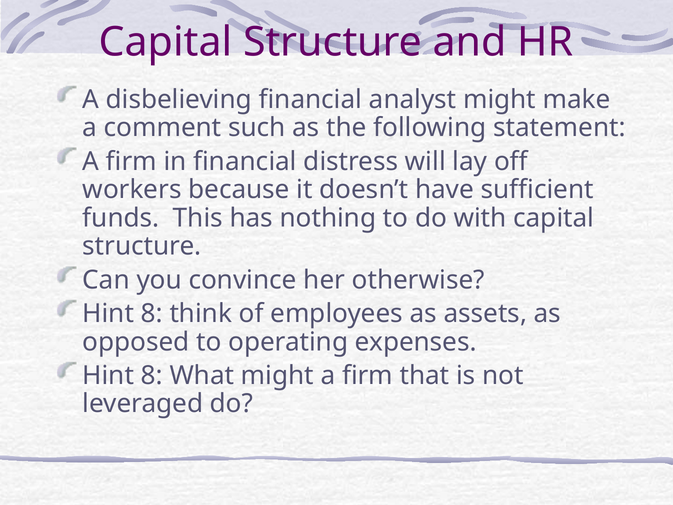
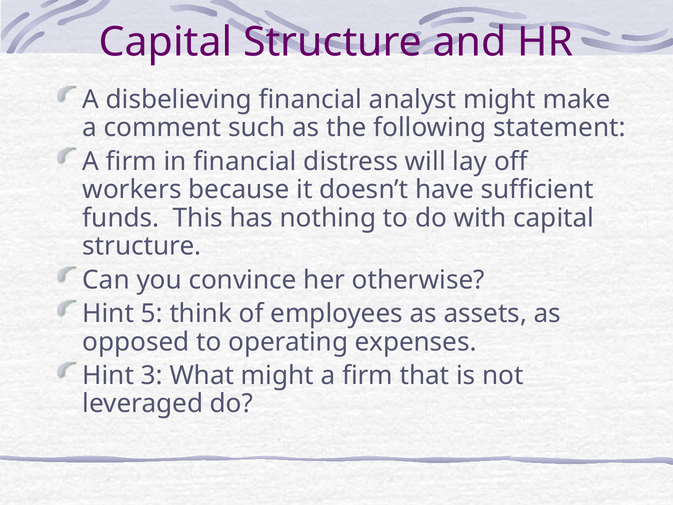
8 at (152, 313): 8 -> 5
8 at (152, 375): 8 -> 3
